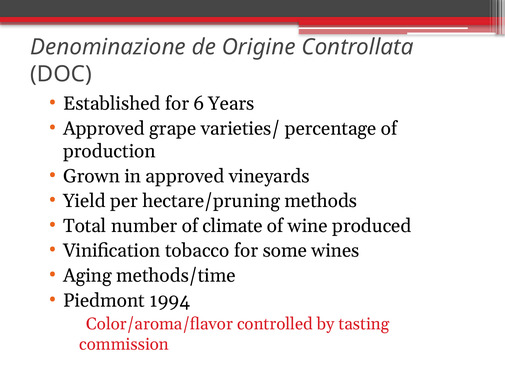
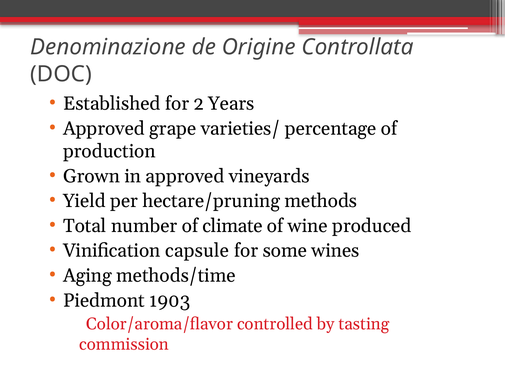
6: 6 -> 2
tobacco: tobacco -> capsule
1994: 1994 -> 1903
